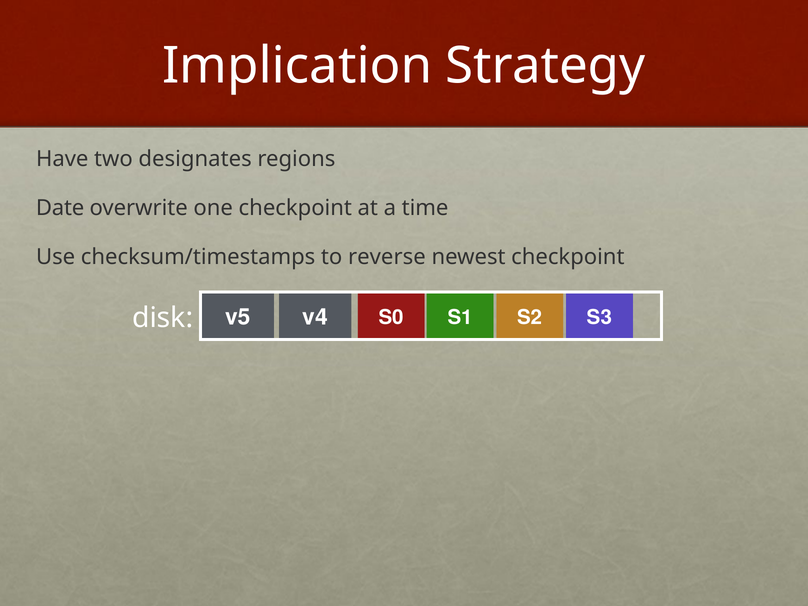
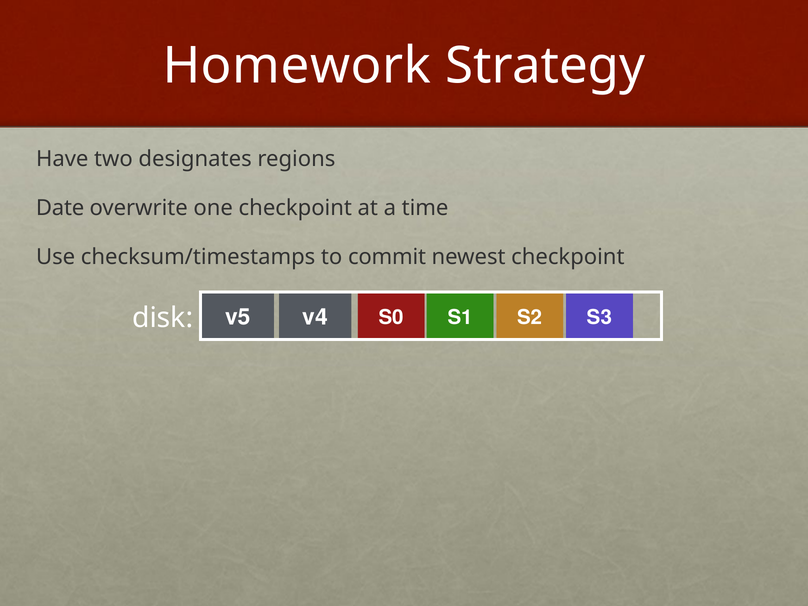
Implication: Implication -> Homework
reverse: reverse -> commit
